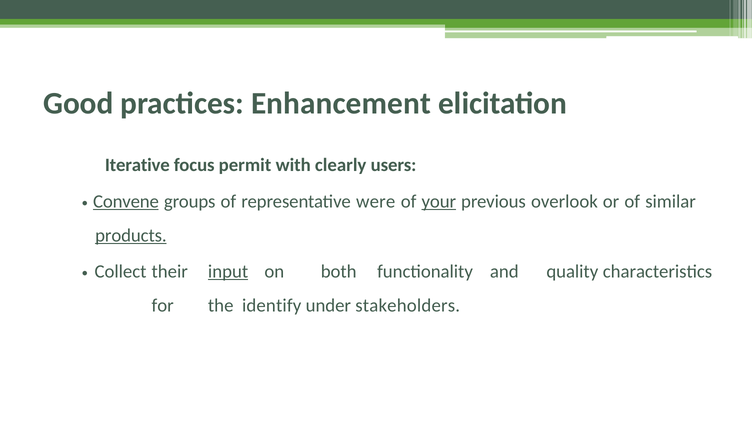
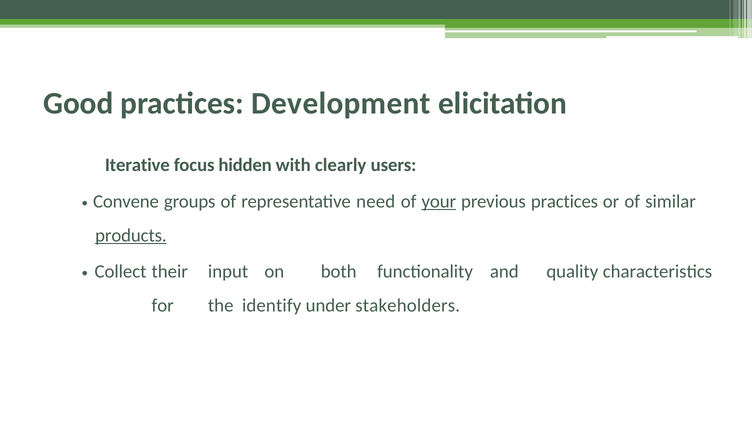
Enhancement: Enhancement -> Development
permit: permit -> hidden
Convene underline: present -> none
were: were -> need
previous overlook: overlook -> practices
input underline: present -> none
